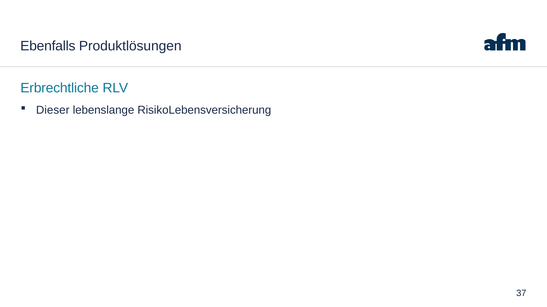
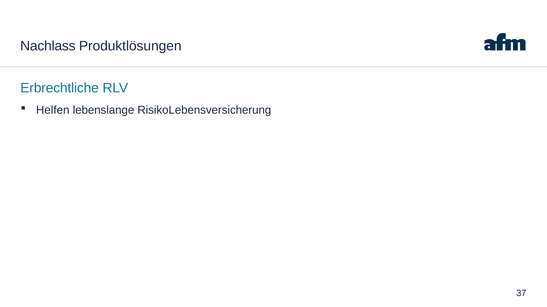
Ebenfalls: Ebenfalls -> Nachlass
Dieser: Dieser -> Helfen
